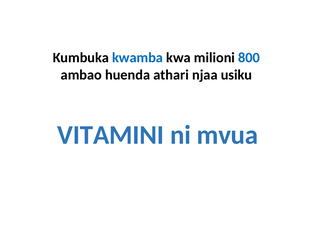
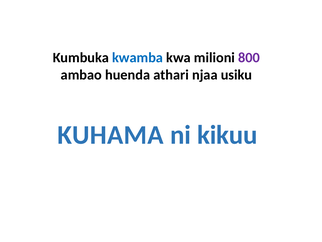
800 colour: blue -> purple
VITAMINI: VITAMINI -> KUHAMA
mvua: mvua -> kikuu
